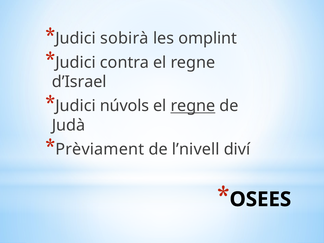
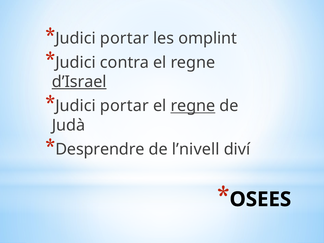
sobirà at (124, 38): sobirà -> portar
d’Israel underline: none -> present
núvols at (124, 106): núvols -> portar
Prèviament: Prèviament -> Desprendre
